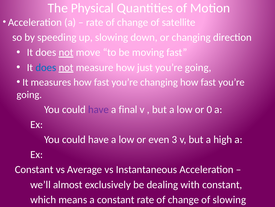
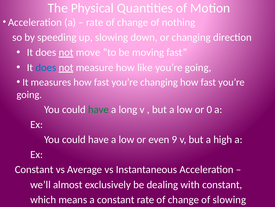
satellite: satellite -> nothing
just: just -> like
have at (98, 109) colour: purple -> green
final: final -> long
3: 3 -> 9
